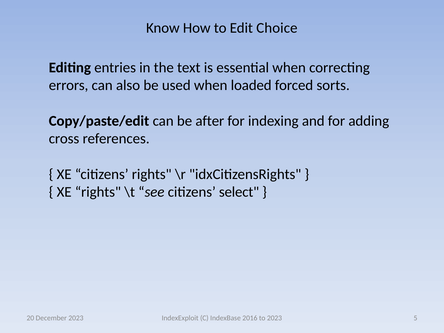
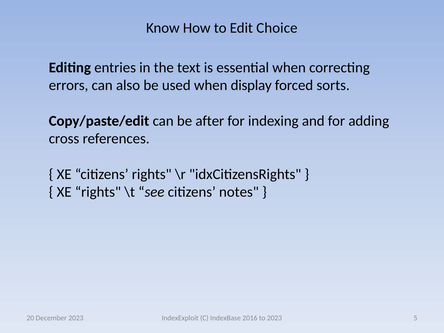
loaded: loaded -> display
select: select -> notes
